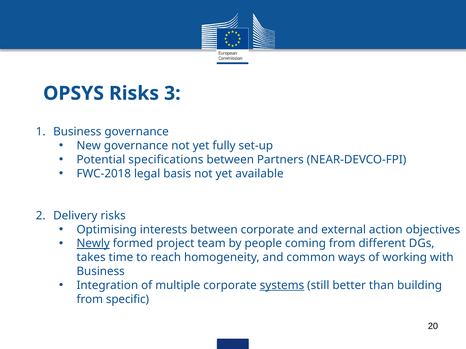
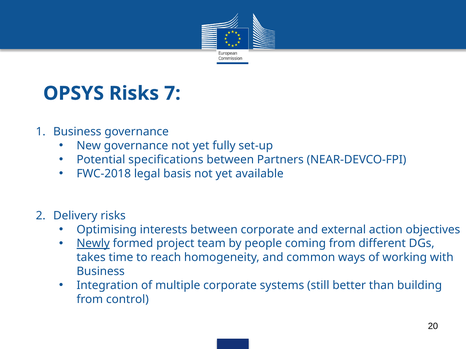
3: 3 -> 7
systems underline: present -> none
specific: specific -> control
